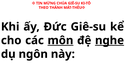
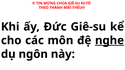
môn underline: present -> none
